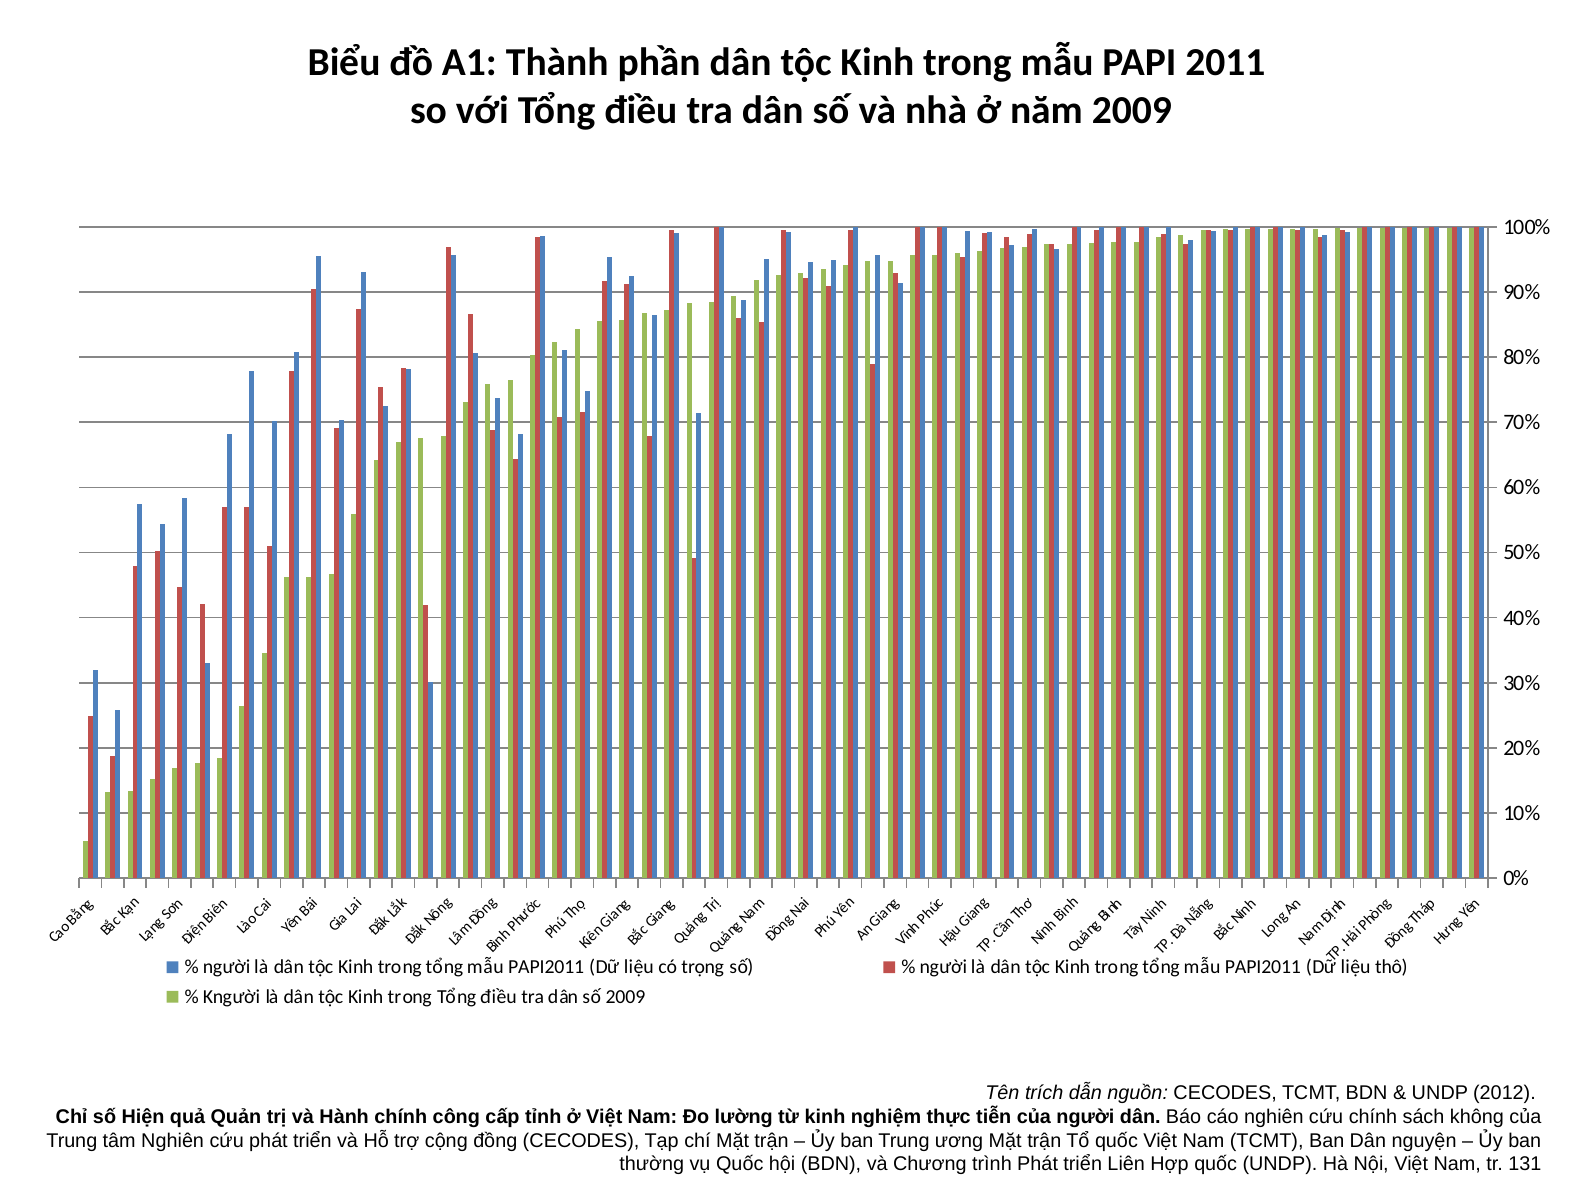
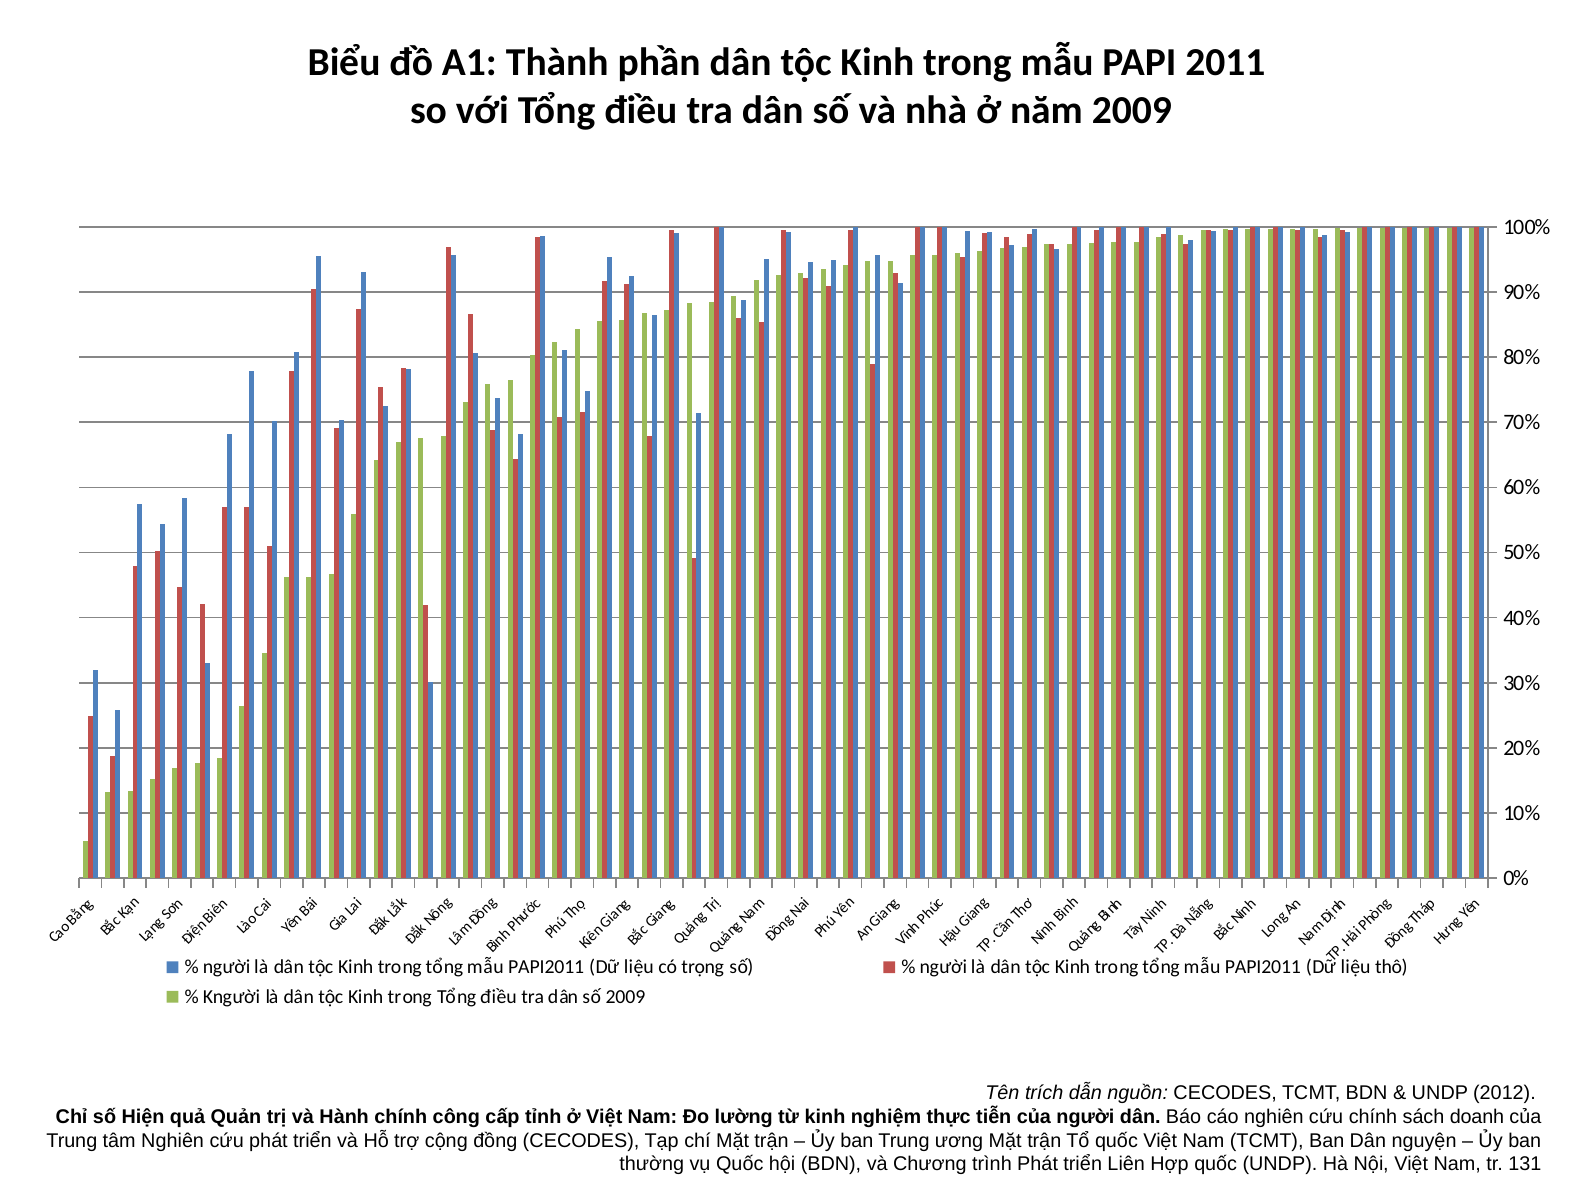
không: không -> doanh
